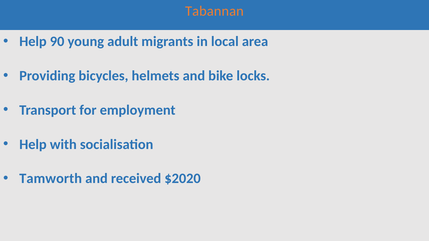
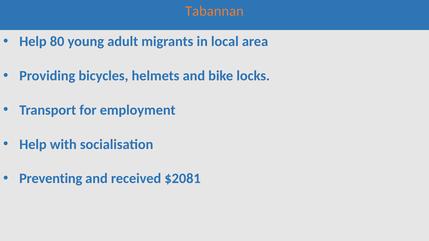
90: 90 -> 80
Tamworth: Tamworth -> Preventing
$2020: $2020 -> $2081
